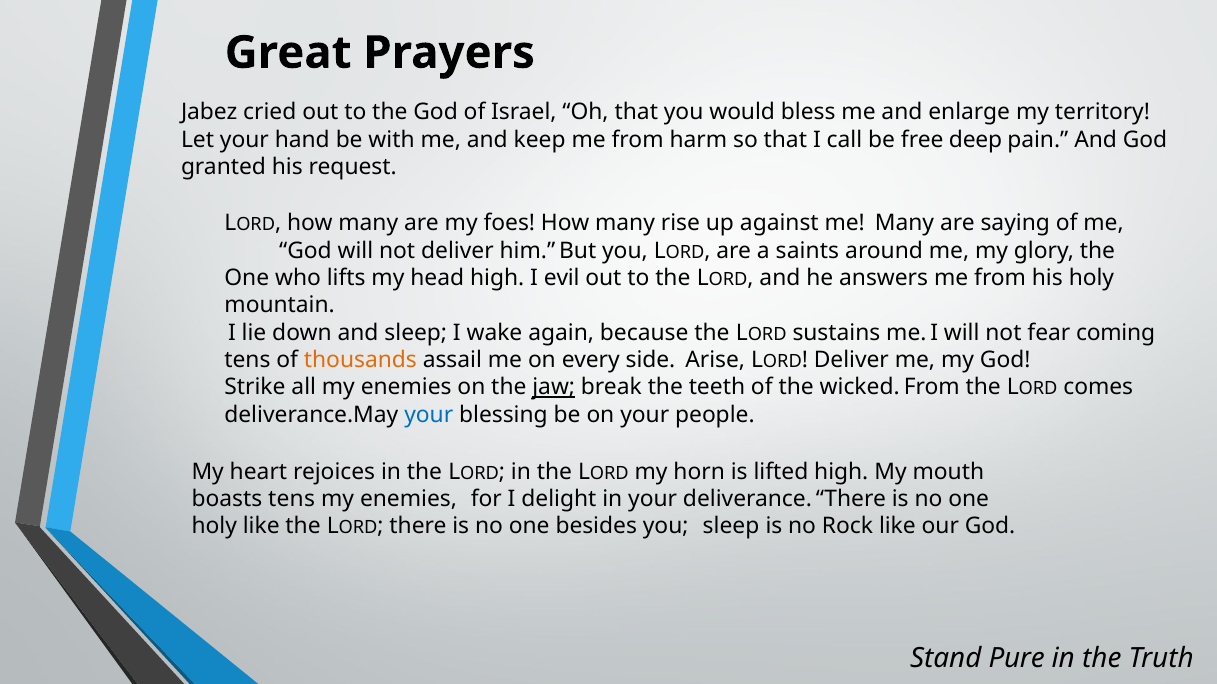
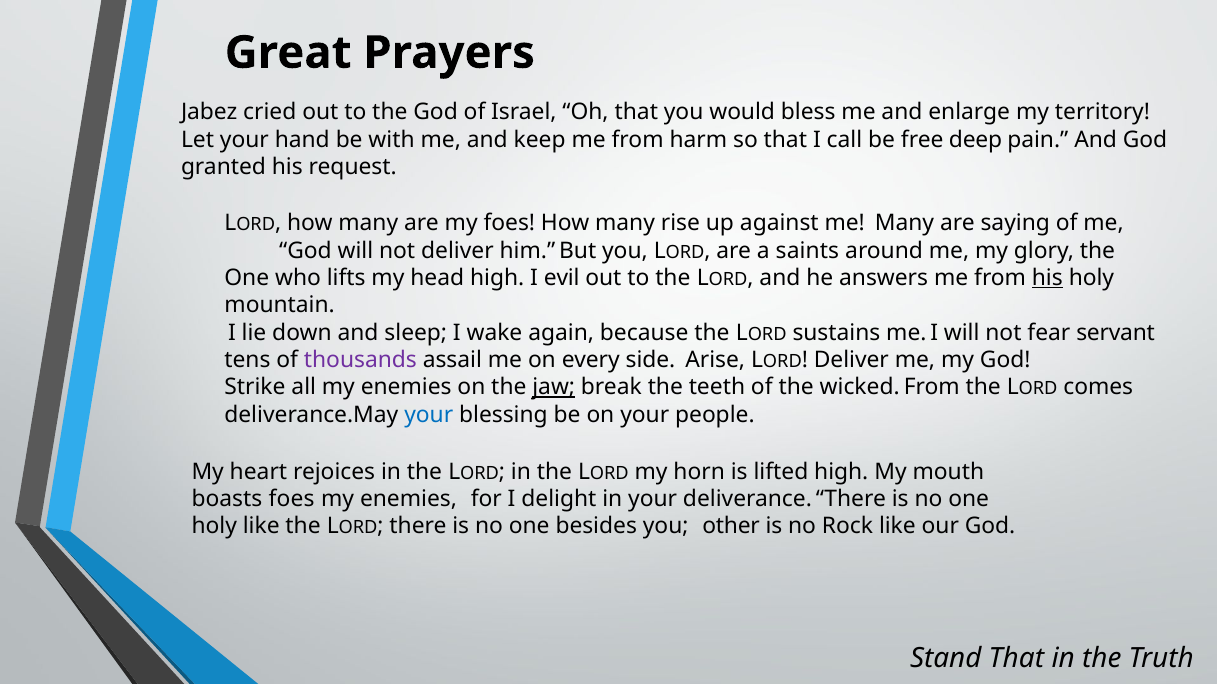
his at (1047, 278) underline: none -> present
coming: coming -> servant
thousands colour: orange -> purple
boasts tens: tens -> foes
you sleep: sleep -> other
Stand Pure: Pure -> That
